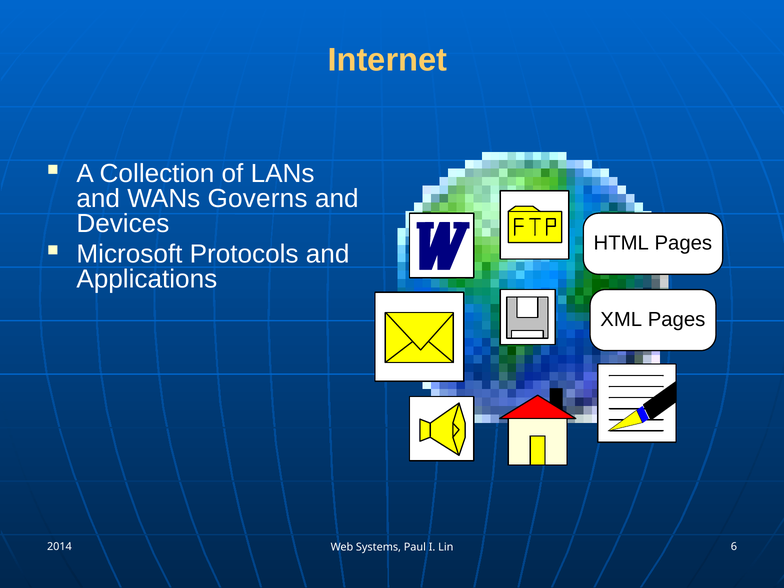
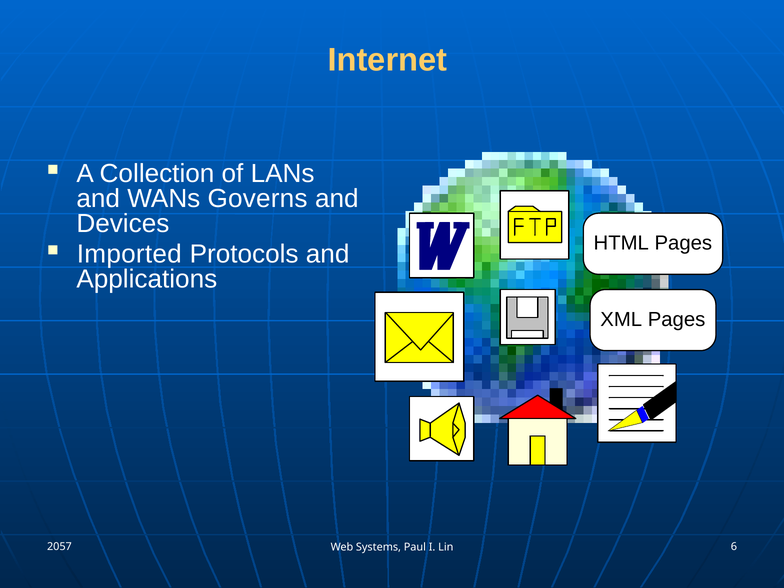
Microsoft: Microsoft -> Imported
2014: 2014 -> 2057
